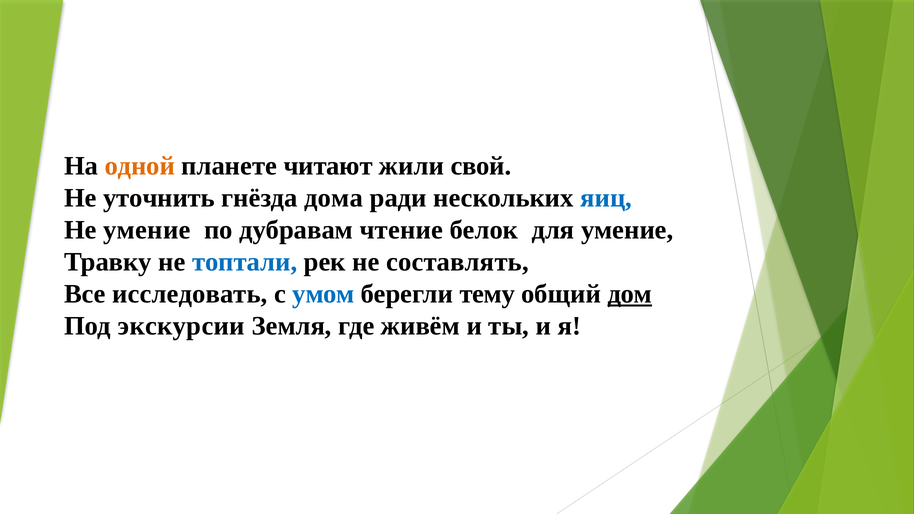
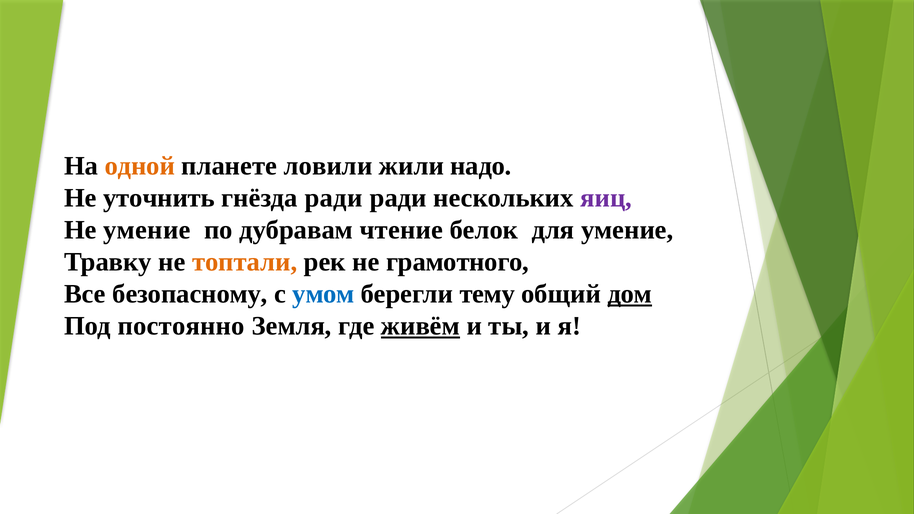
читают: читают -> ловили
свой: свой -> надо
гнёзда дома: дома -> ради
яиц colour: blue -> purple
топтали colour: blue -> orange
составлять: составлять -> грамотного
исследовать: исследовать -> безопасному
экскурсии: экскурсии -> постоянно
живём underline: none -> present
